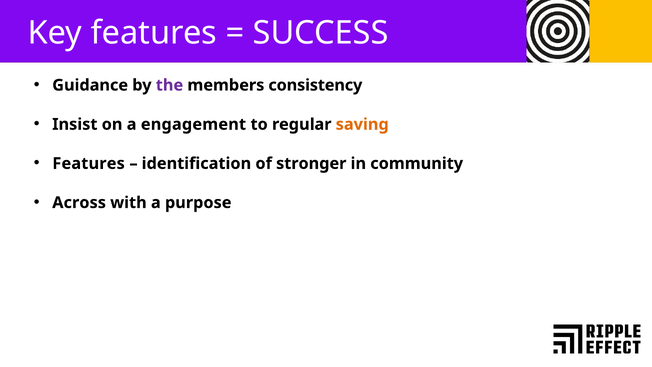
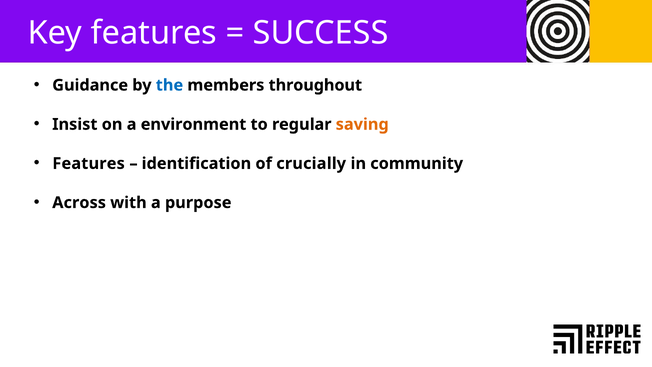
the colour: purple -> blue
consistency: consistency -> throughout
engagement: engagement -> environment
stronger: stronger -> crucially
